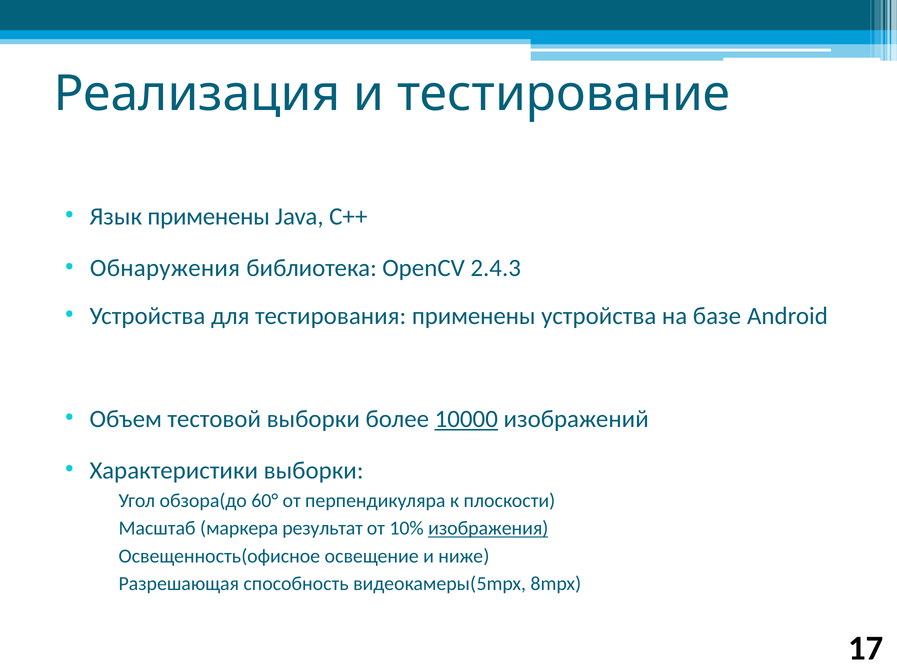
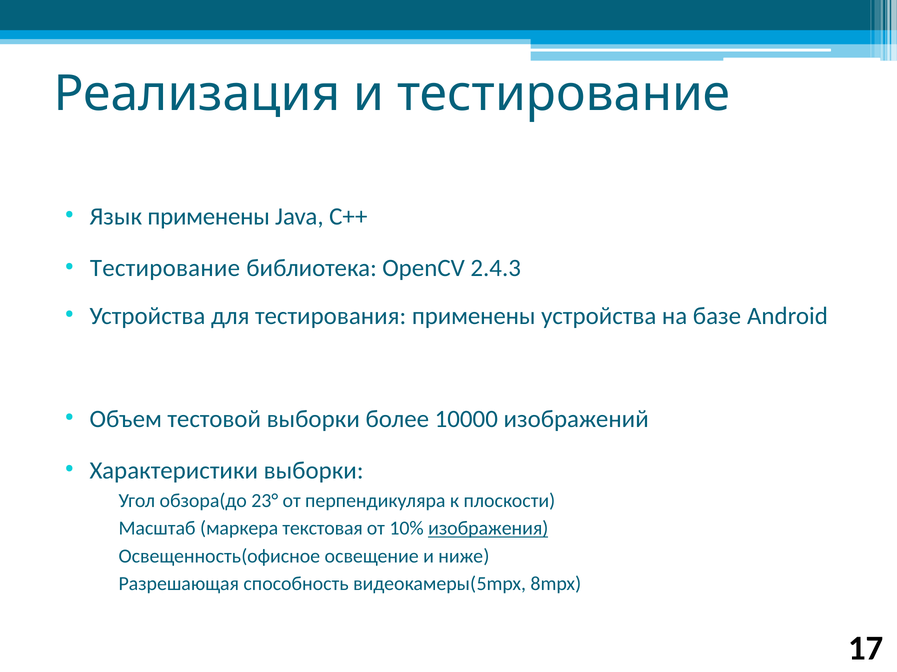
Обнаружения at (165, 268): Обнаружения -> Тестирование
10000 underline: present -> none
60°: 60° -> 23°
результат: результат -> текстовая
